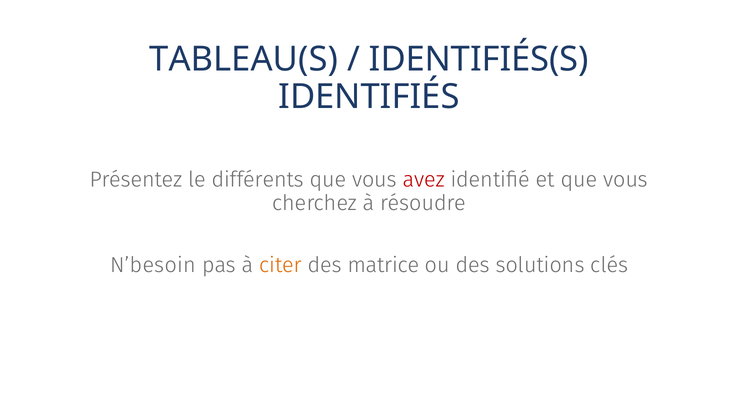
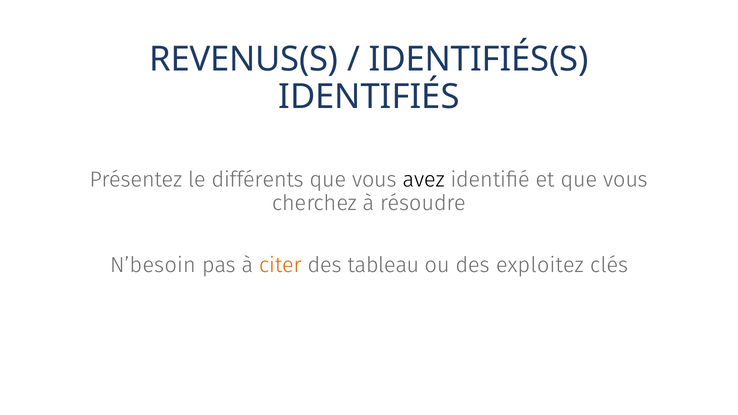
TABLEAU(S: TABLEAU(S -> REVENUS(S
avez colour: red -> black
matrice: matrice -> tableau
solutions: solutions -> exploitez
